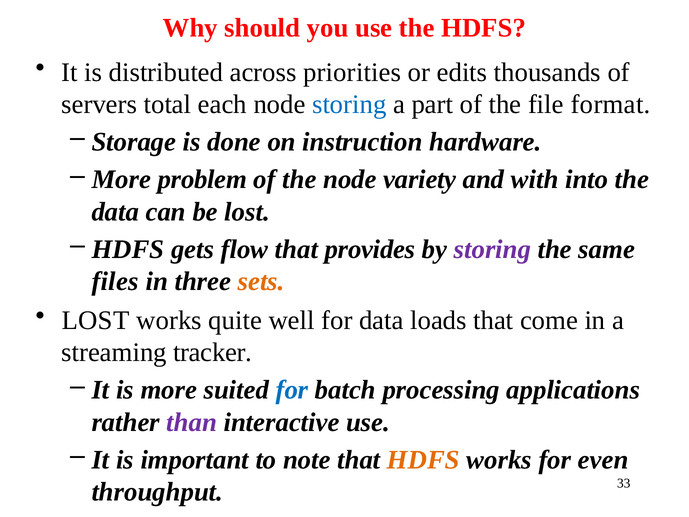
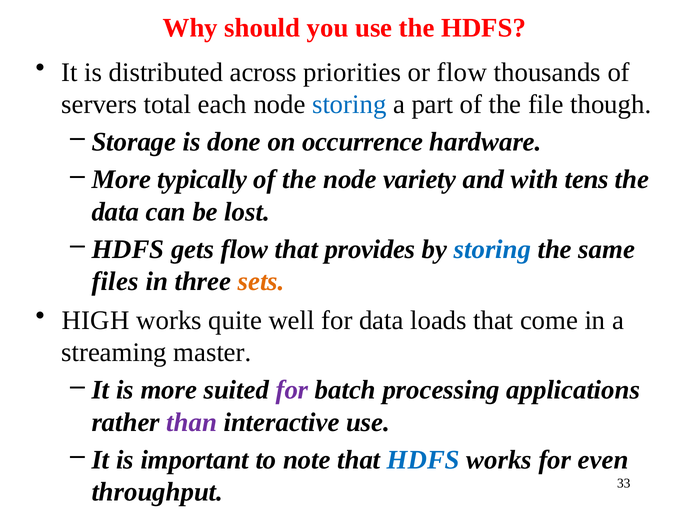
or edits: edits -> flow
format: format -> though
instruction: instruction -> occurrence
problem: problem -> typically
into: into -> tens
storing at (492, 249) colour: purple -> blue
LOST at (96, 320): LOST -> HIGH
tracker: tracker -> master
for at (292, 390) colour: blue -> purple
HDFS at (423, 460) colour: orange -> blue
